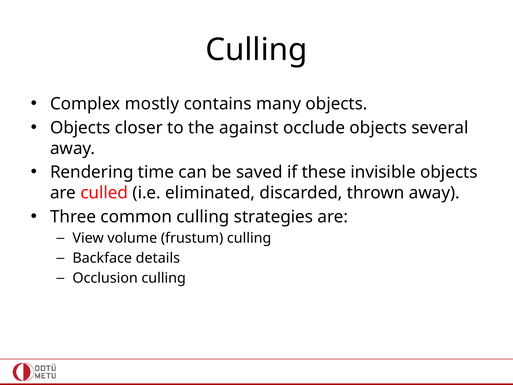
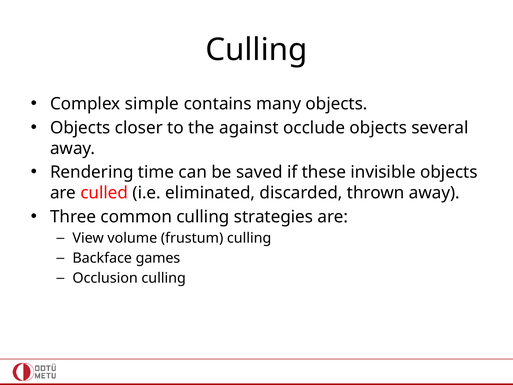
mostly: mostly -> simple
details: details -> games
